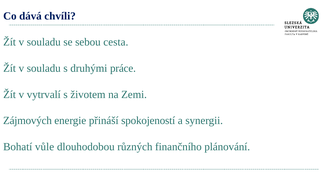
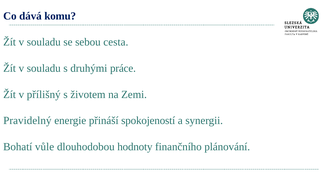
chvíli: chvíli -> komu
vytrvalí: vytrvalí -> přílišný
Zájmových: Zájmových -> Pravidelný
různých: různých -> hodnoty
